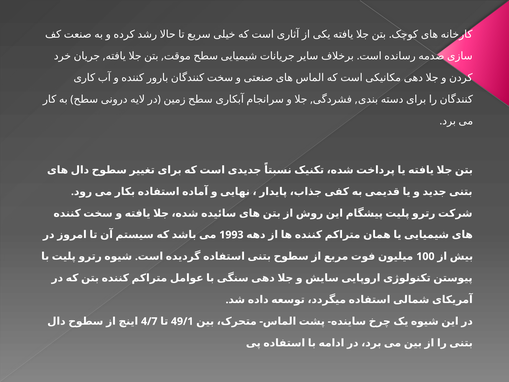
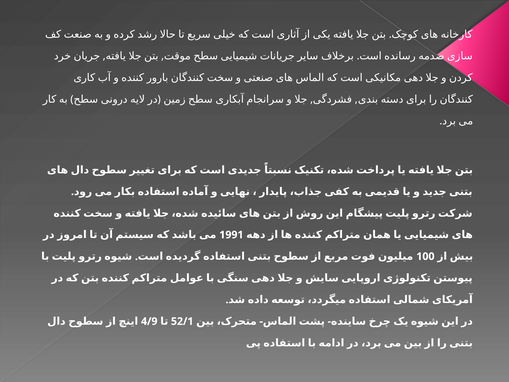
1993: 1993 -> 1991
4/7: 4/7 -> 4/9
49/1: 49/1 -> 52/1
